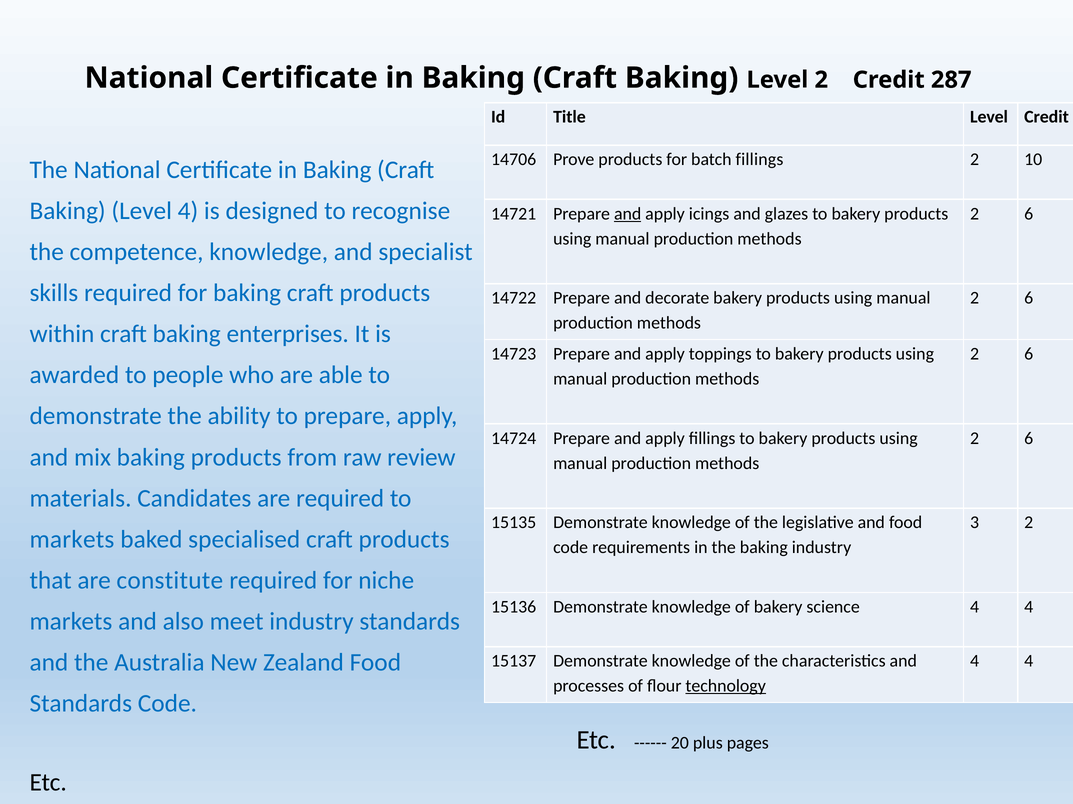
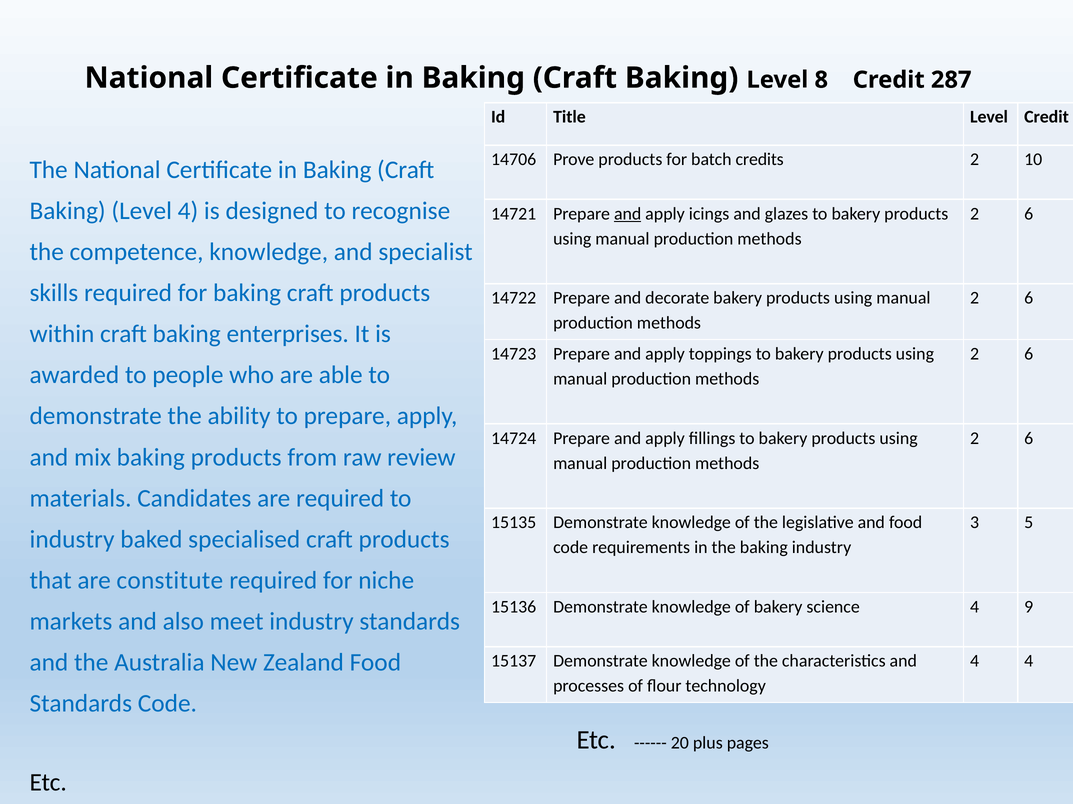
Level 2: 2 -> 8
batch fillings: fillings -> credits
3 2: 2 -> 5
markets at (72, 540): markets -> industry
science 4 4: 4 -> 9
technology underline: present -> none
